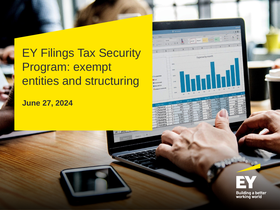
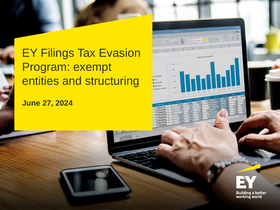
Security: Security -> Evasion
